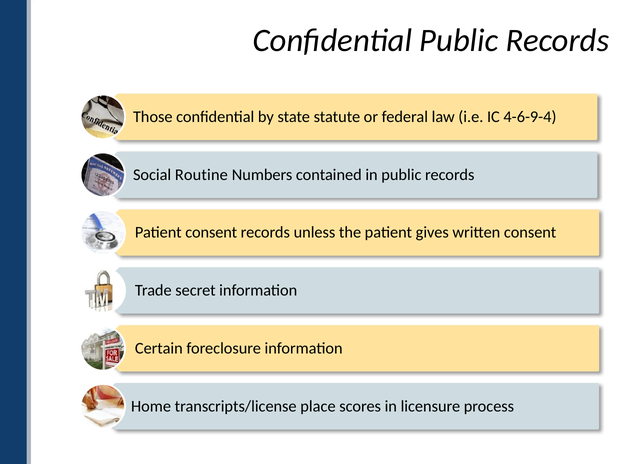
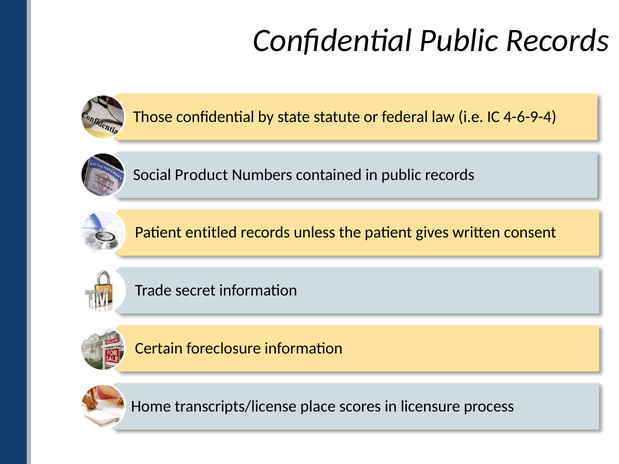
Routine: Routine -> Product
Patient consent: consent -> entitled
